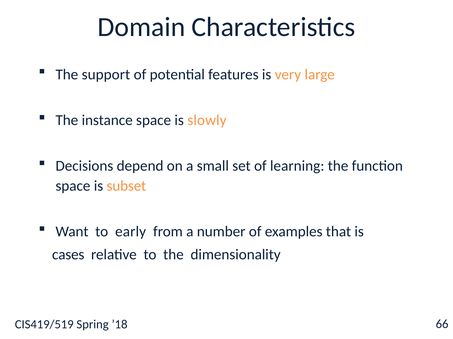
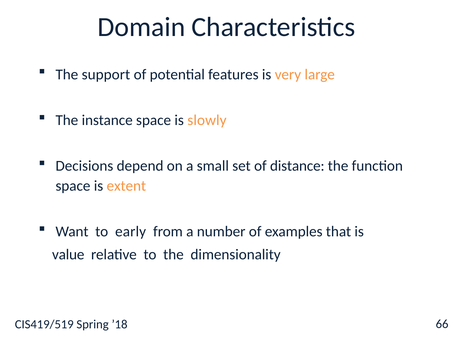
learning: learning -> distance
subset: subset -> extent
cases: cases -> value
